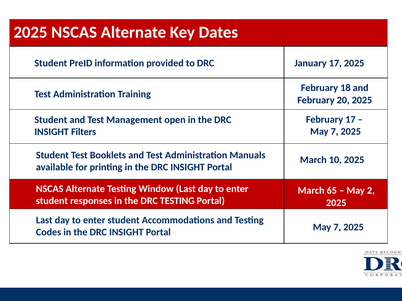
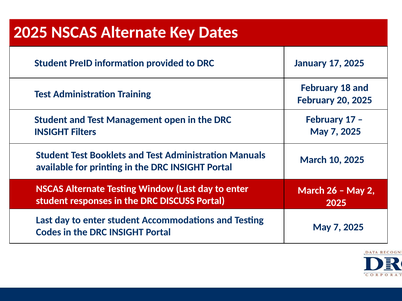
65: 65 -> 26
DRC TESTING: TESTING -> DISCUSS
